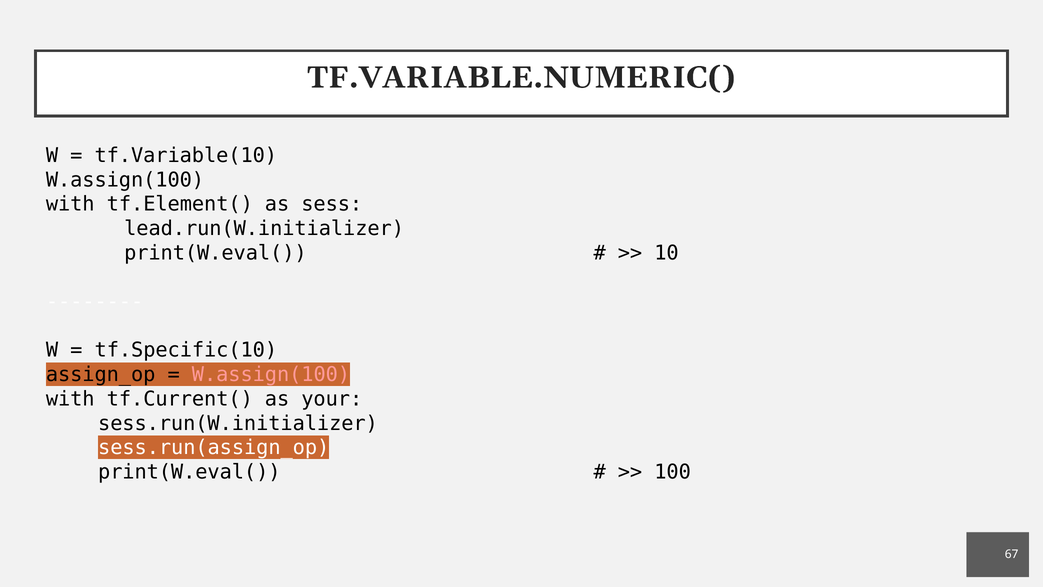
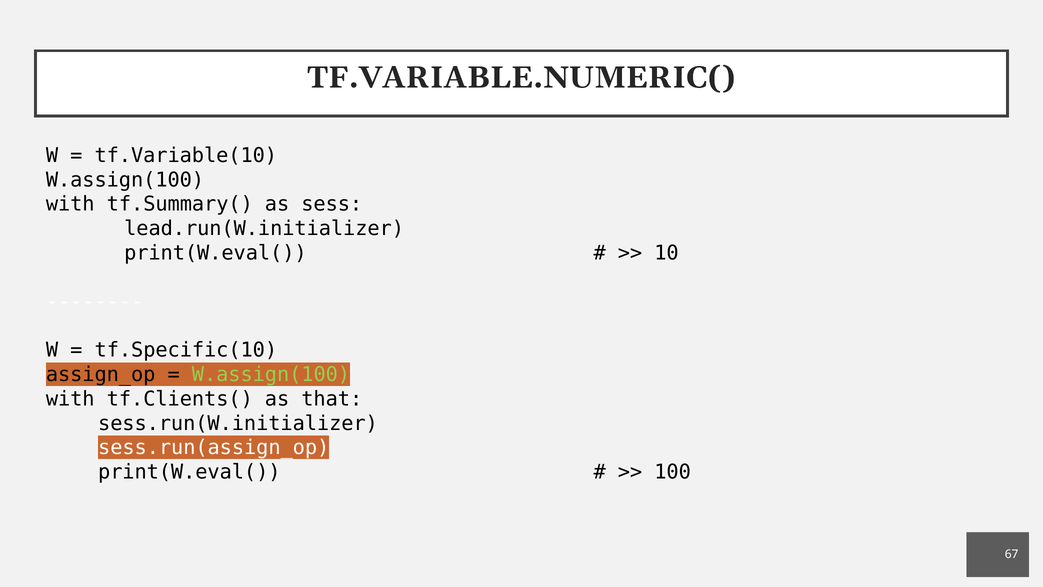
tf.Element(: tf.Element( -> tf.Summary(
W.assign(100 at (271, 374) colour: pink -> light green
tf.Current(: tf.Current( -> tf.Clients(
your: your -> that
